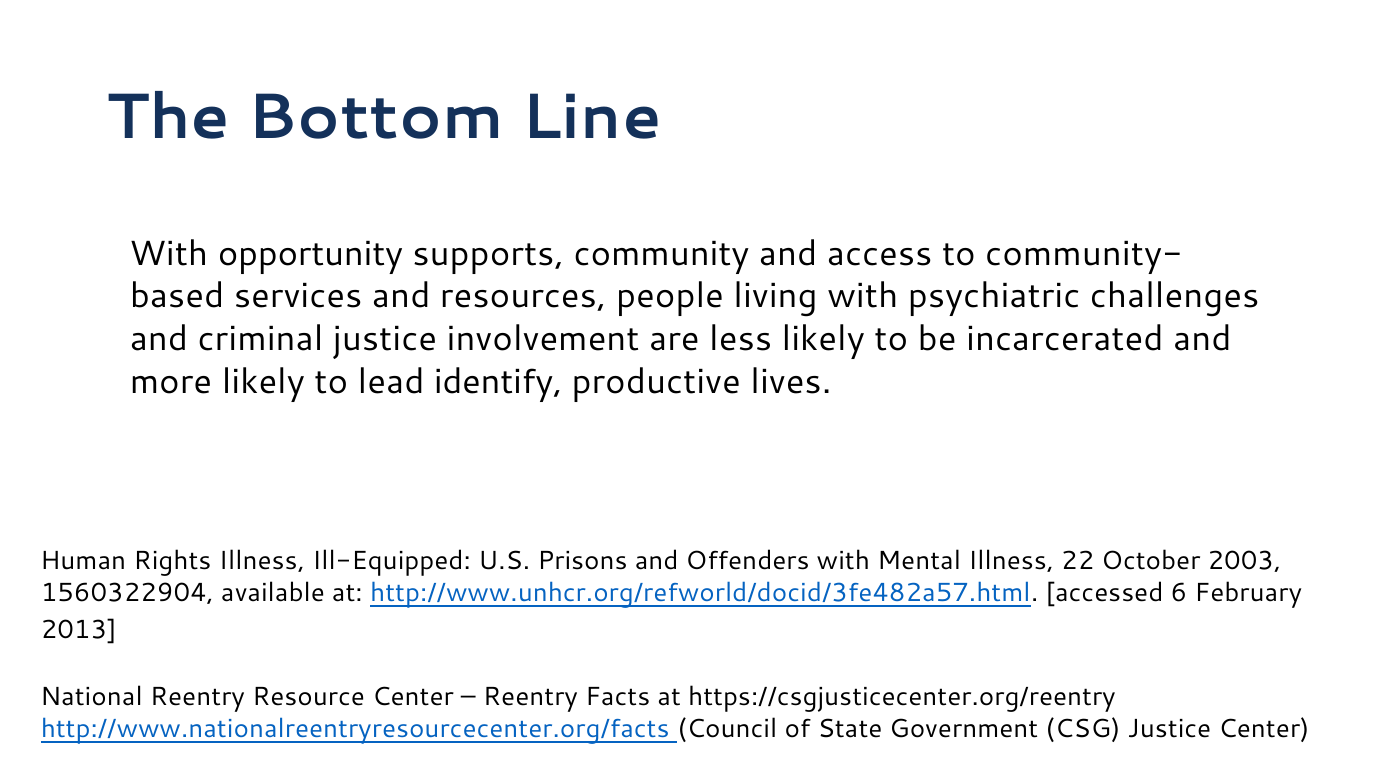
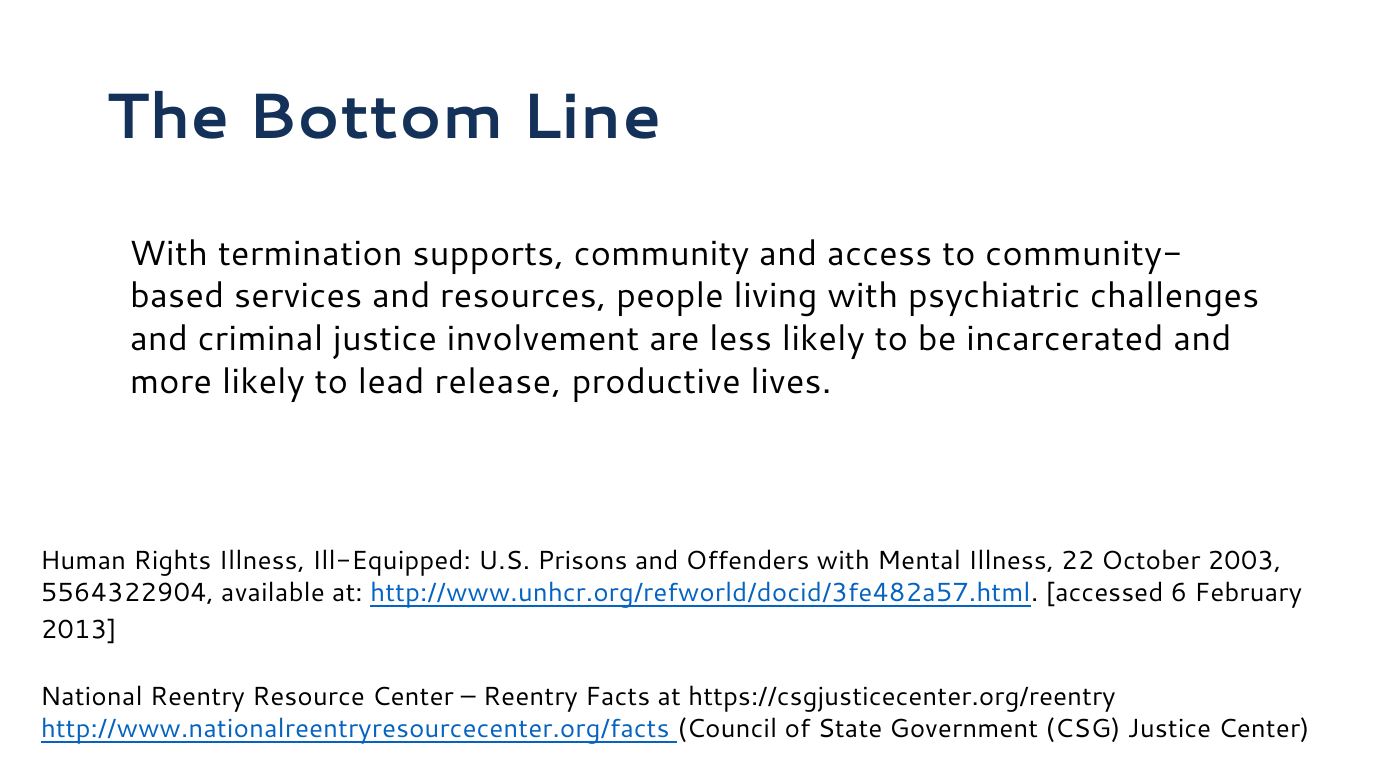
opportunity: opportunity -> termination
identify: identify -> release
1560322904: 1560322904 -> 5564322904
